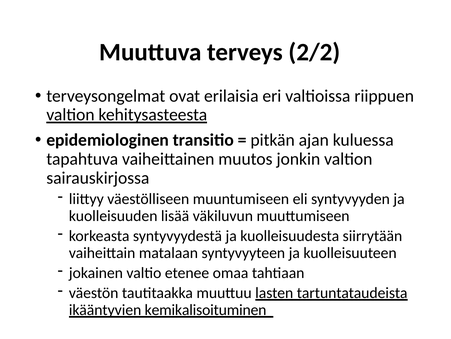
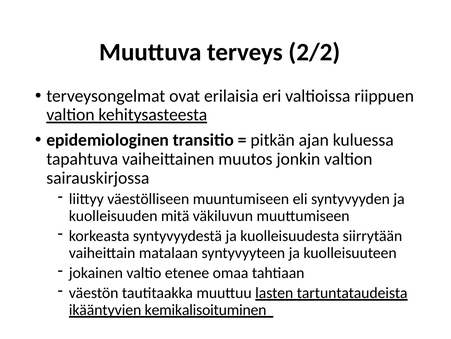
lisää: lisää -> mitä
